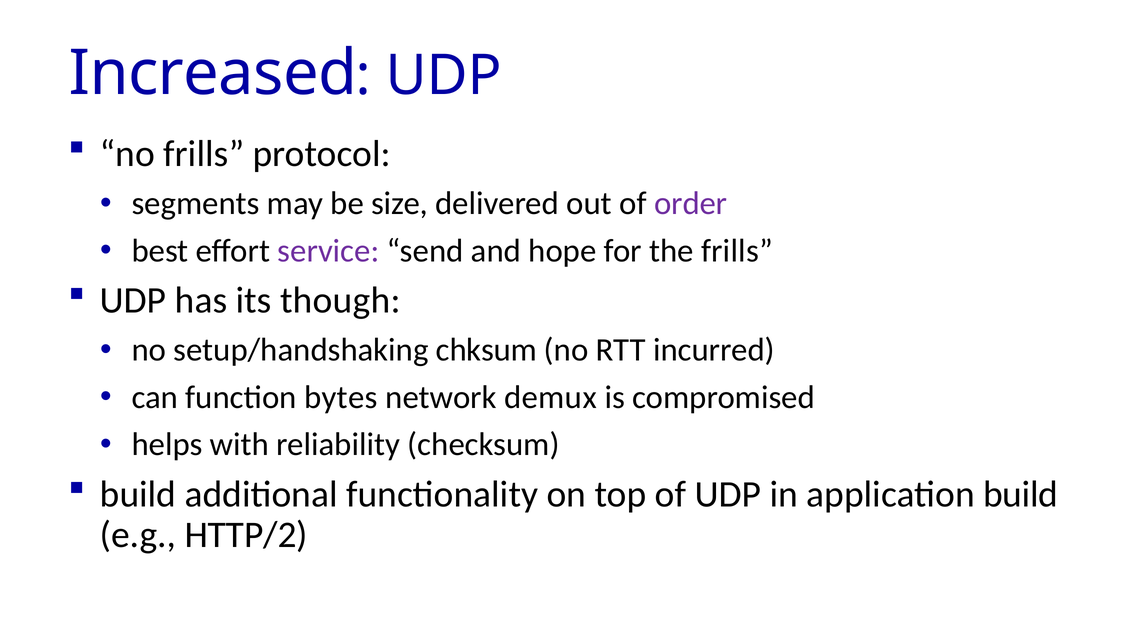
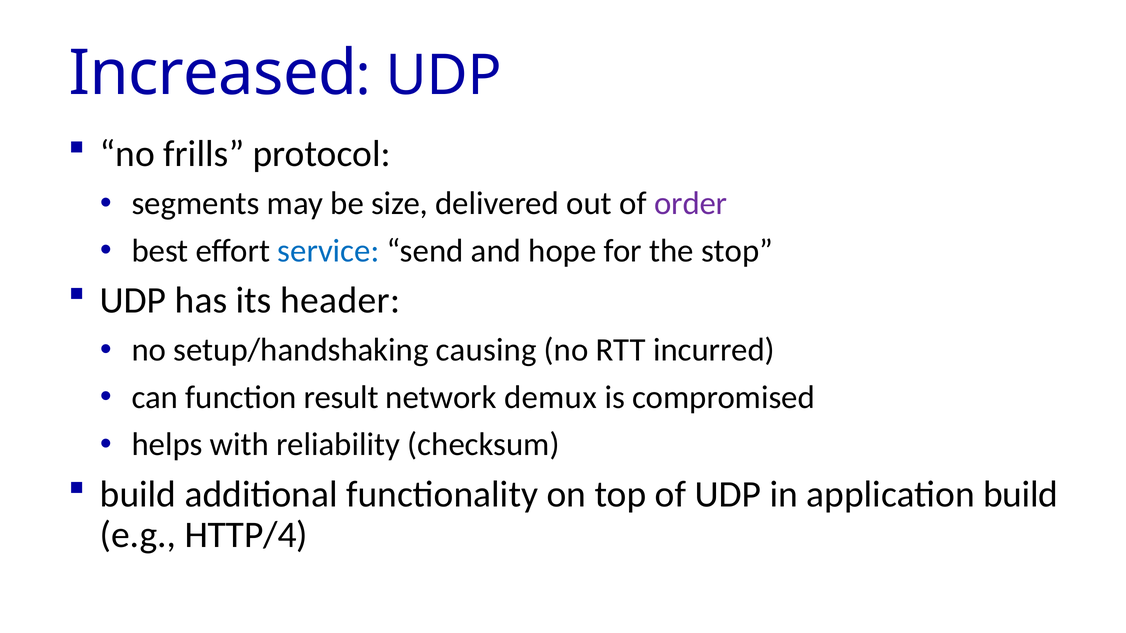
service colour: purple -> blue
the frills: frills -> stop
though: though -> header
chksum: chksum -> causing
bytes: bytes -> result
HTTP/2: HTTP/2 -> HTTP/4
